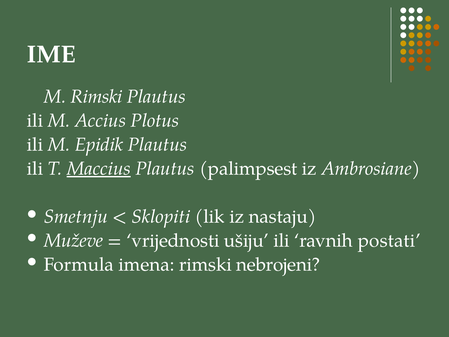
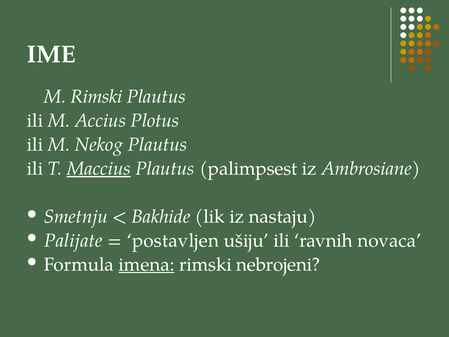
Epidik: Epidik -> Nekog
Sklopiti: Sklopiti -> Bakhide
Muževe: Muževe -> Palijate
vrijednosti: vrijednosti -> postavljen
postati: postati -> novaca
imena underline: none -> present
